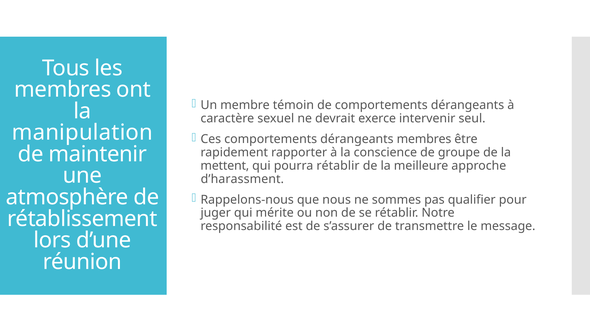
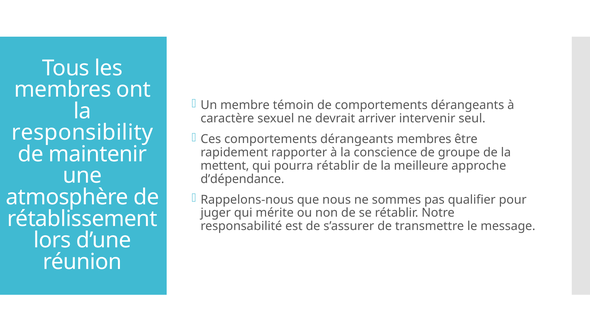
exerce: exerce -> arriver
manipulation: manipulation -> responsibility
d’harassment: d’harassment -> d’dépendance
